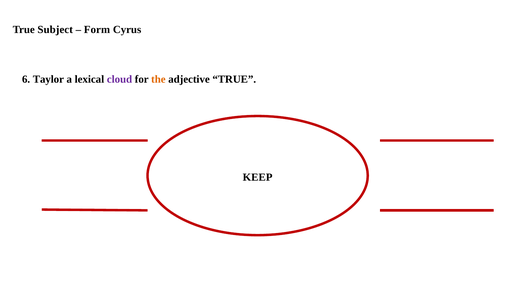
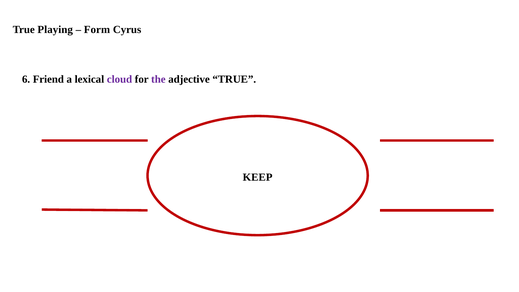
Subject: Subject -> Playing
Taylor: Taylor -> Friend
the colour: orange -> purple
